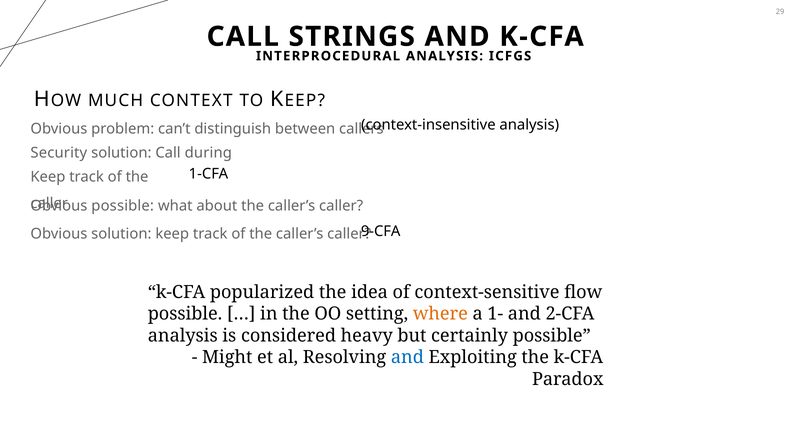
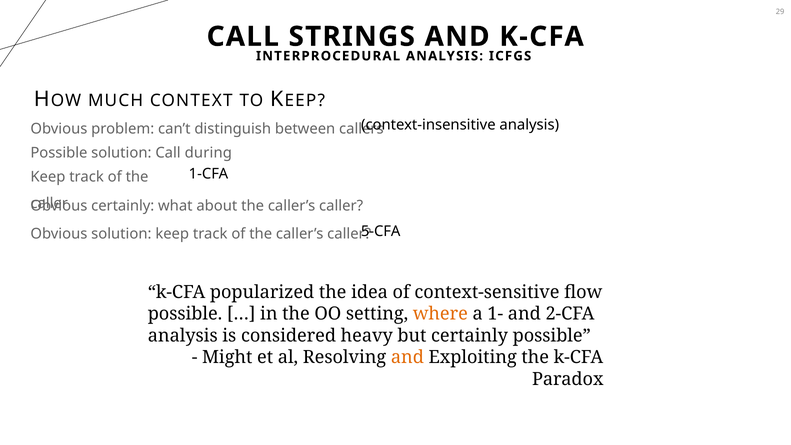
Security at (59, 153): Security -> Possible
possible at (123, 206): possible -> certainly
9-CFA: 9-CFA -> 5-CFA
and at (407, 357) colour: blue -> orange
